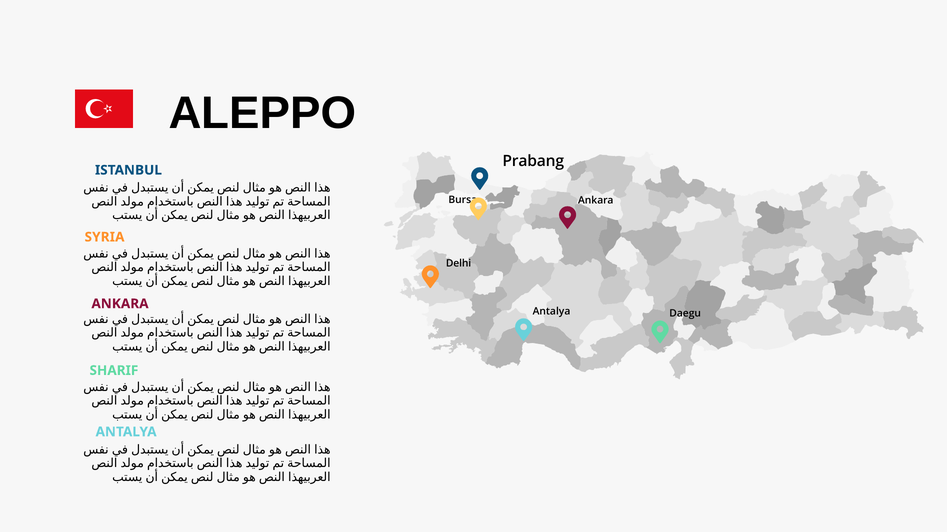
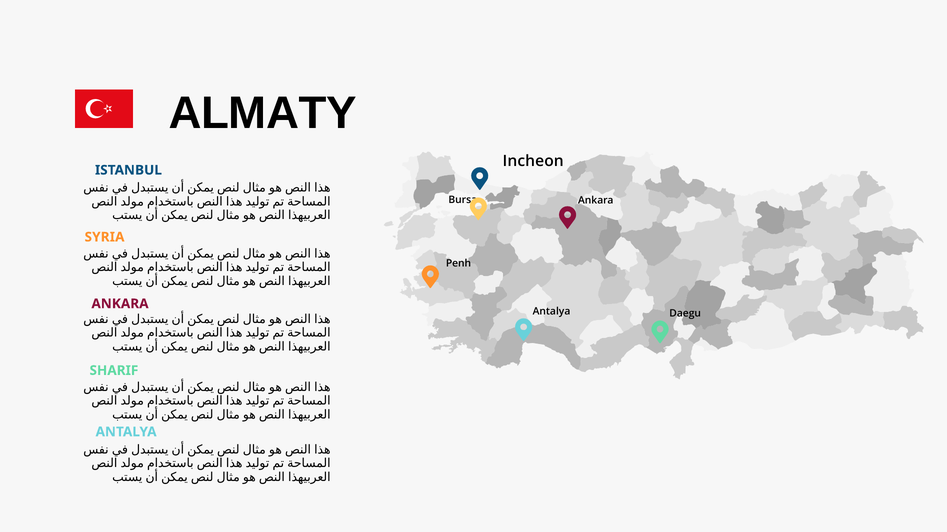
ALEPPO: ALEPPO -> ALMATY
Prabang: Prabang -> Incheon
Delhi: Delhi -> Penh
